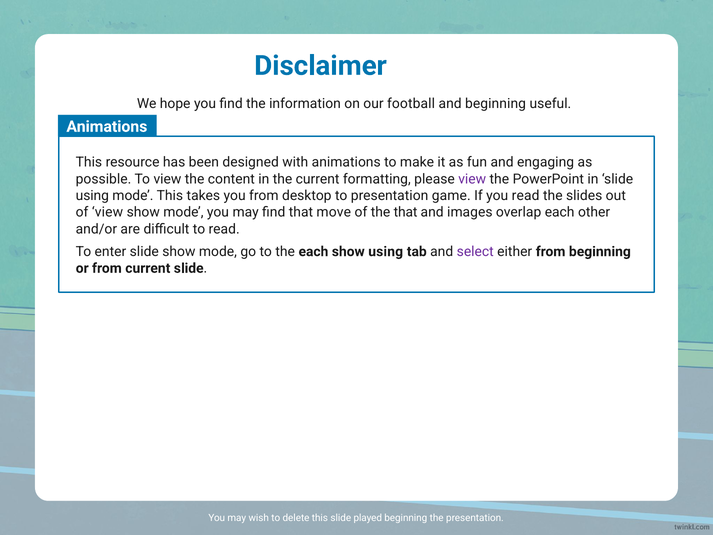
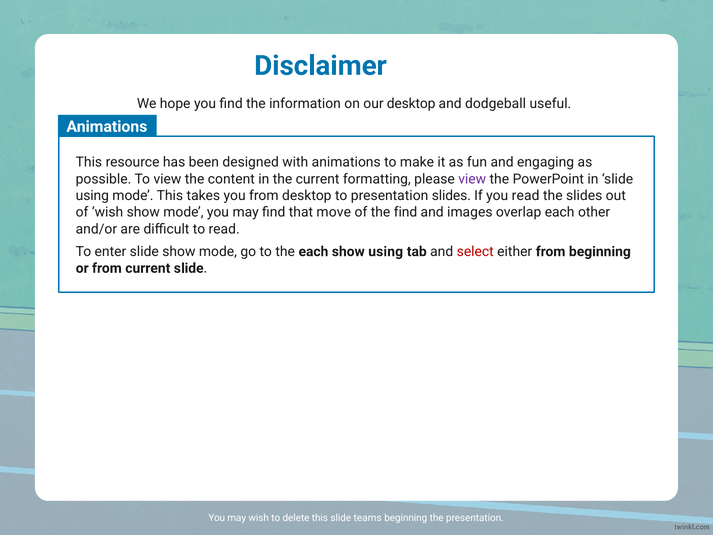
our football: football -> desktop
and beginning: beginning -> dodgeball
presentation game: game -> slides
of view: view -> wish
the that: that -> find
select colour: purple -> red
played: played -> teams
